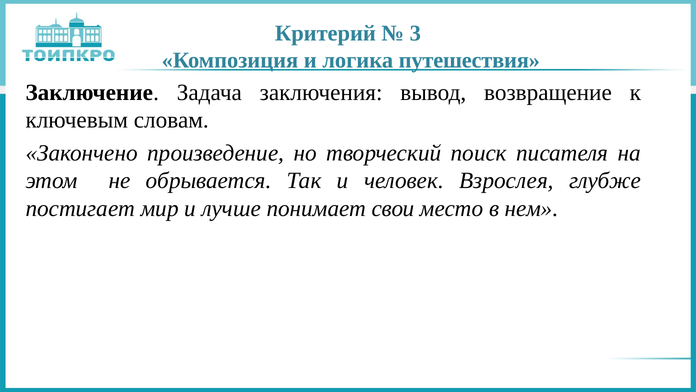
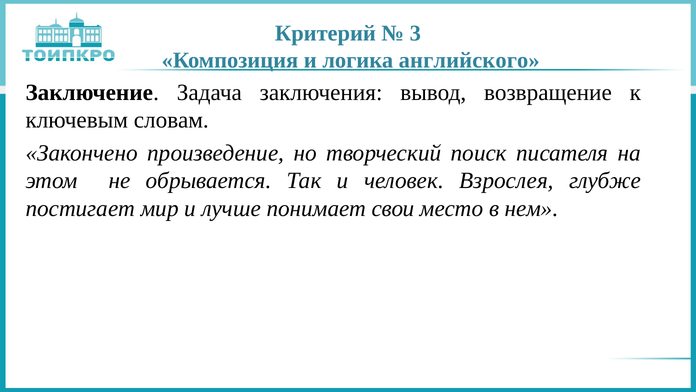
путешествия: путешествия -> английского
